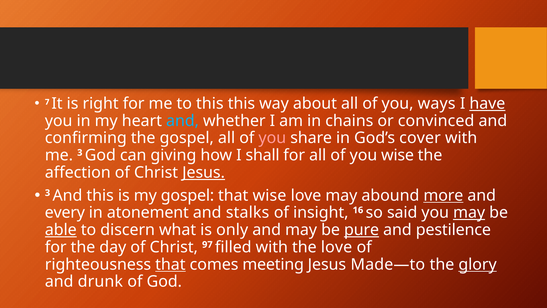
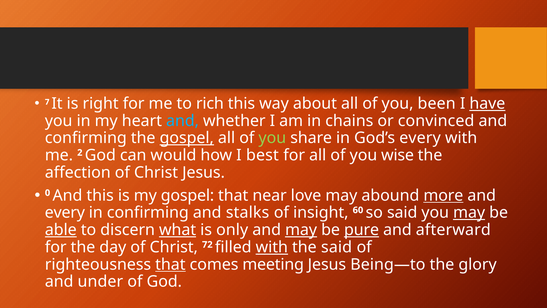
to this: this -> rich
ways: ways -> been
gospel at (187, 138) underline: none -> present
you at (272, 138) colour: pink -> light green
God’s cover: cover -> every
me 3: 3 -> 2
giving: giving -> would
shall: shall -> best
Jesus at (204, 172) underline: present -> none
3 at (48, 193): 3 -> 0
that wise: wise -> near
in atonement: atonement -> confirming
16: 16 -> 60
what underline: none -> present
may at (301, 230) underline: none -> present
pestilence: pestilence -> afterward
97: 97 -> 72
with at (272, 247) underline: none -> present
the love: love -> said
Made—to: Made—to -> Being—to
glory underline: present -> none
drunk: drunk -> under
